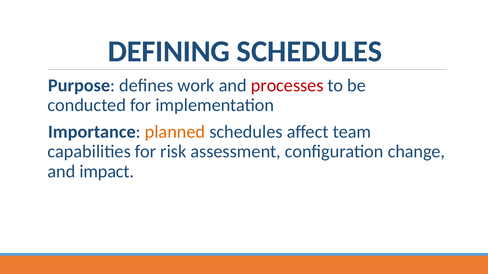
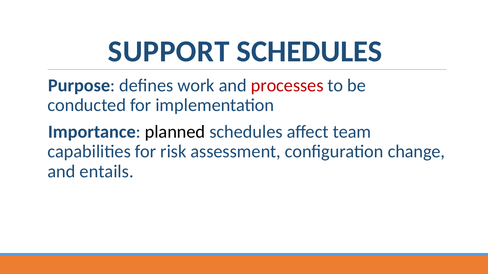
DEFINING: DEFINING -> SUPPORT
planned colour: orange -> black
impact: impact -> entails
